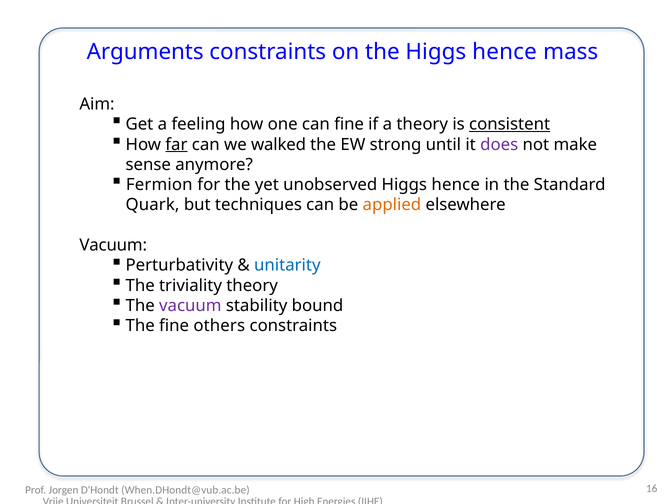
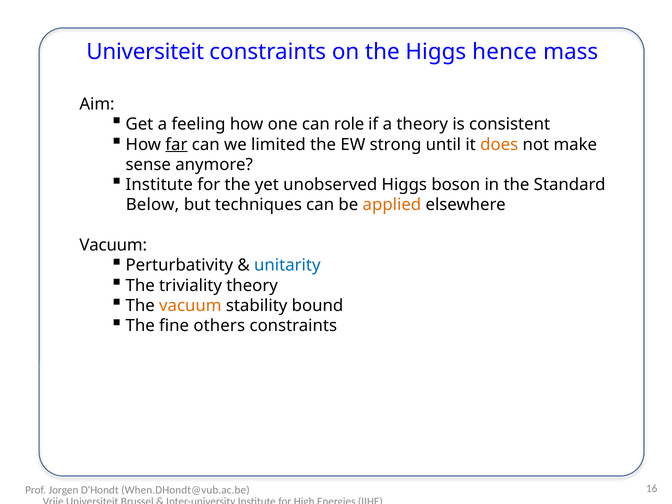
Arguments at (145, 52): Arguments -> Universiteit
can fine: fine -> role
consistent underline: present -> none
walked: walked -> limited
does colour: purple -> orange
Fermion at (159, 185): Fermion -> Institute
unobserved Higgs hence: hence -> boson
Quark: Quark -> Below
vacuum at (190, 306) colour: purple -> orange
